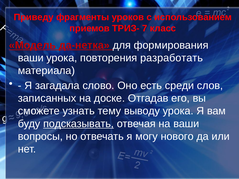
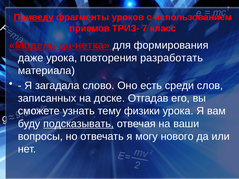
Приведу underline: none -> present
ваши at (31, 58): ваши -> даже
выводу: выводу -> физики
